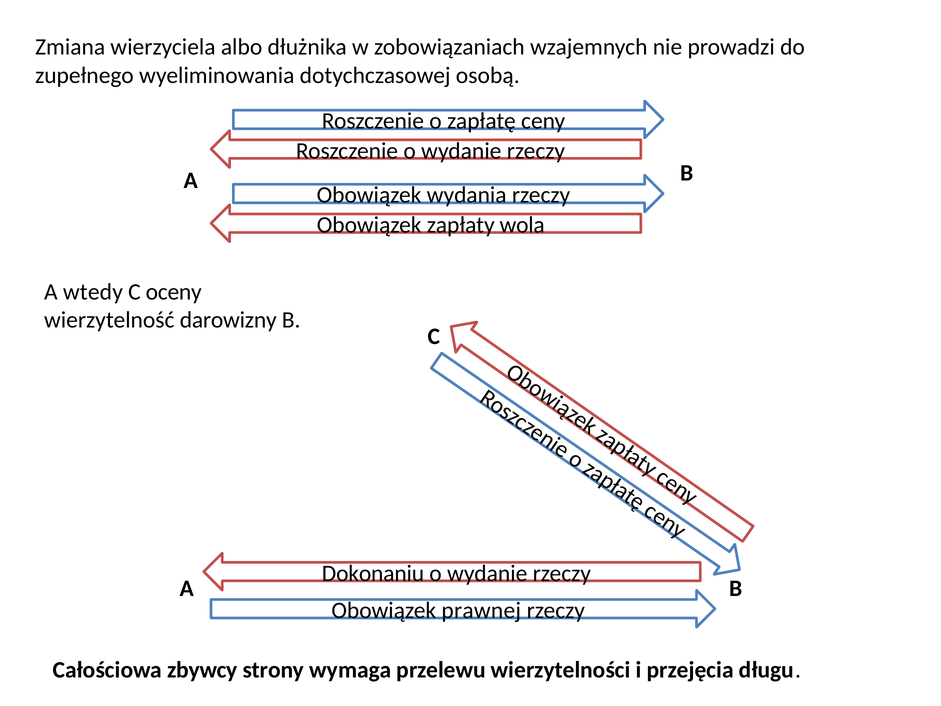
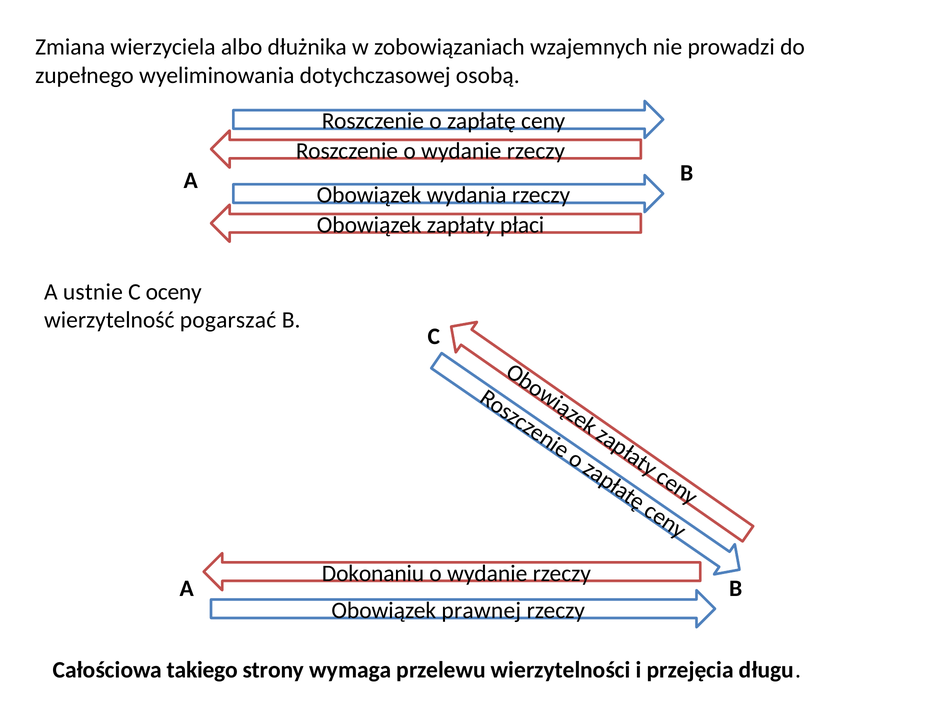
wola: wola -> płaci
wtedy: wtedy -> ustnie
darowizny: darowizny -> pogarszać
zbywcy: zbywcy -> takiego
